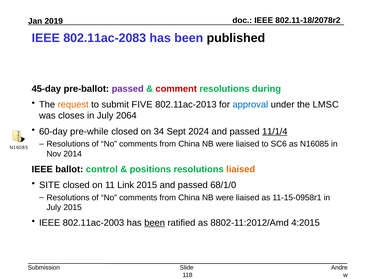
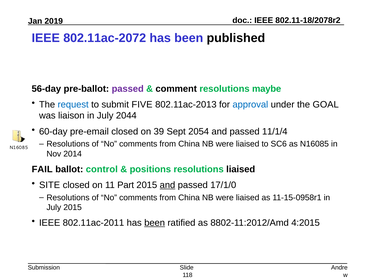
802.11ac-2083: 802.11ac-2083 -> 802.11ac-2072
45-day: 45-day -> 56-day
comment colour: red -> black
during: during -> maybe
request colour: orange -> blue
LMSC: LMSC -> GOAL
closes: closes -> liaison
2064: 2064 -> 2044
pre-while: pre-while -> pre-email
34: 34 -> 39
2024: 2024 -> 2054
11/1/4 underline: present -> none
IEEE at (42, 169): IEEE -> FAIL
liaised at (241, 169) colour: orange -> black
Link: Link -> Part
and at (167, 185) underline: none -> present
68/1/0: 68/1/0 -> 17/1/0
802.11ac-2003: 802.11ac-2003 -> 802.11ac-2011
